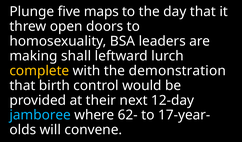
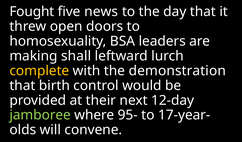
Plunge: Plunge -> Fought
maps: maps -> news
jamboree colour: light blue -> light green
62-: 62- -> 95-
